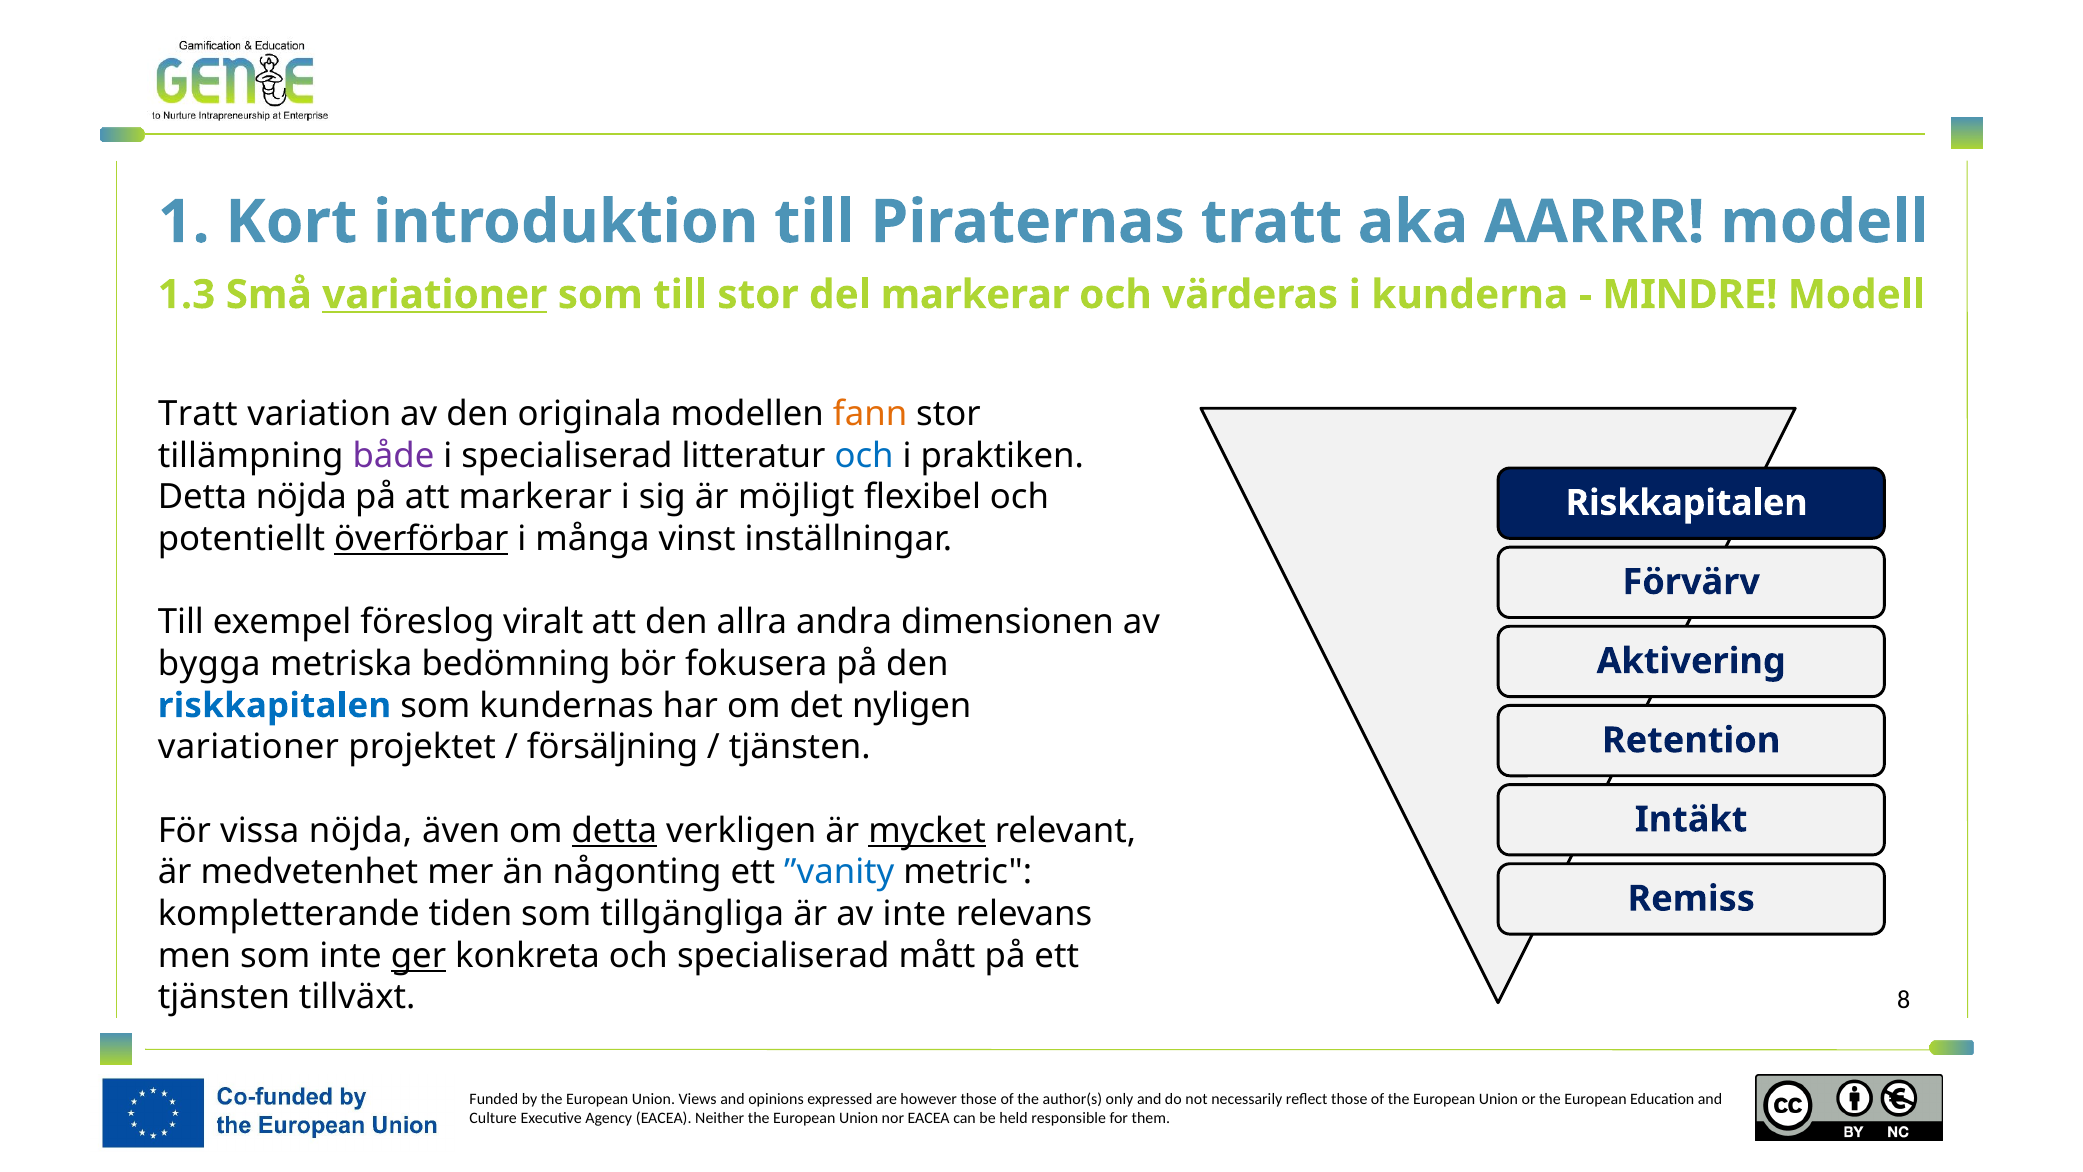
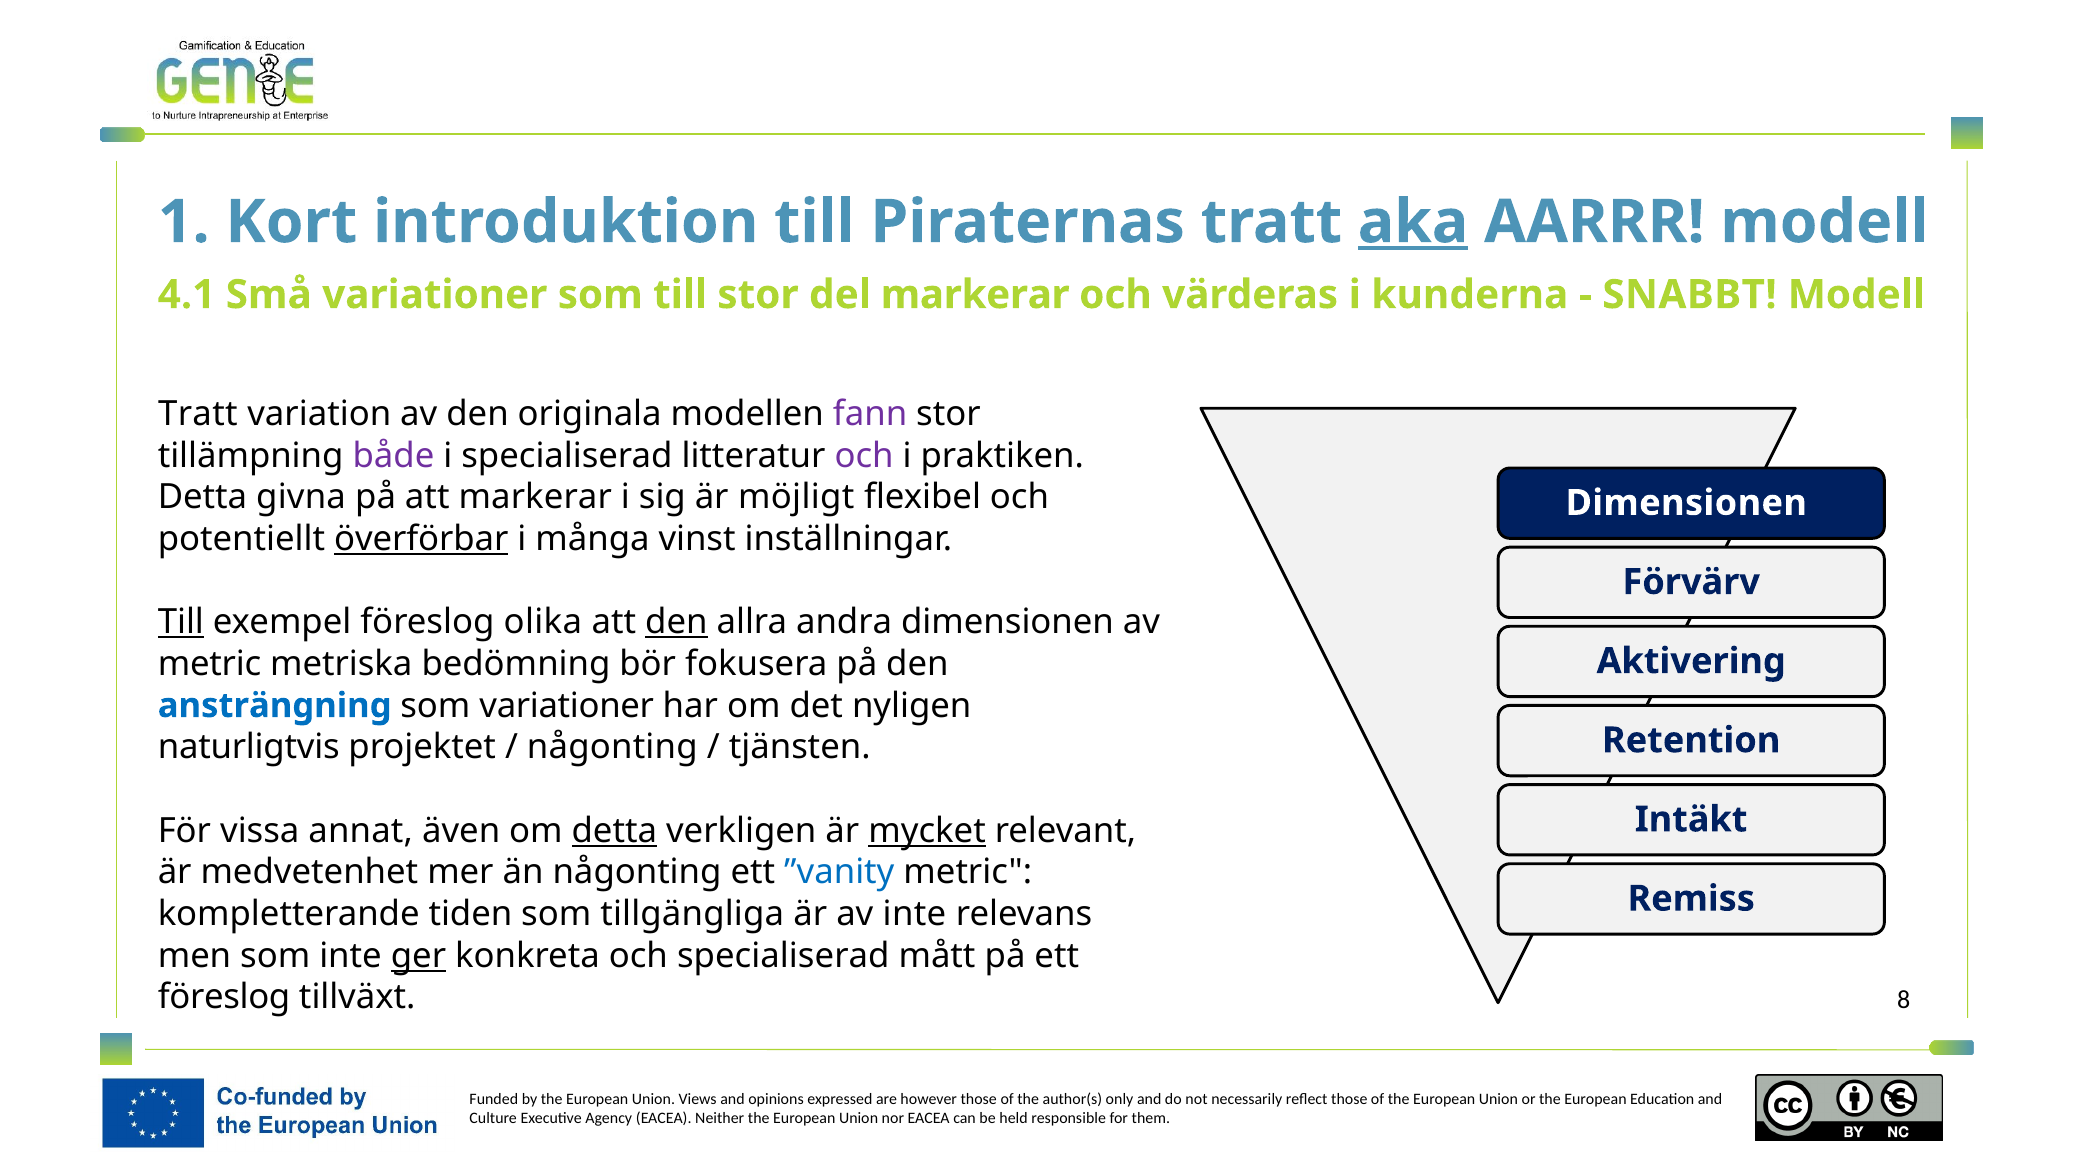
aka underline: none -> present
1.3: 1.3 -> 4.1
variationer at (435, 295) underline: present -> none
MINDRE: MINDRE -> SNABBT
fann colour: orange -> purple
och at (864, 455) colour: blue -> purple
Detta nöjda: nöjda -> givna
Riskkapitalen at (1687, 503): Riskkapitalen -> Dimensionen
Till at (181, 622) underline: none -> present
viralt: viralt -> olika
den at (676, 622) underline: none -> present
bygga at (209, 664): bygga -> metric
riskkapitalen at (274, 705): riskkapitalen -> ansträngning
som kundernas: kundernas -> variationer
variationer at (248, 747): variationer -> naturligtvis
försäljning at (613, 747): försäljning -> någonting
vissa nöjda: nöjda -> annat
tjänsten at (224, 997): tjänsten -> föreslog
